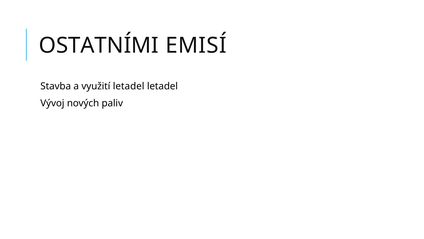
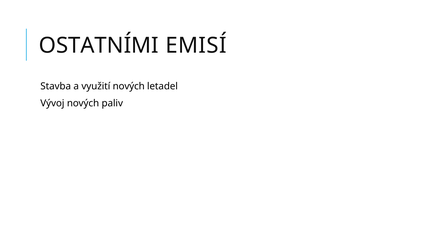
využití letadel: letadel -> nových
